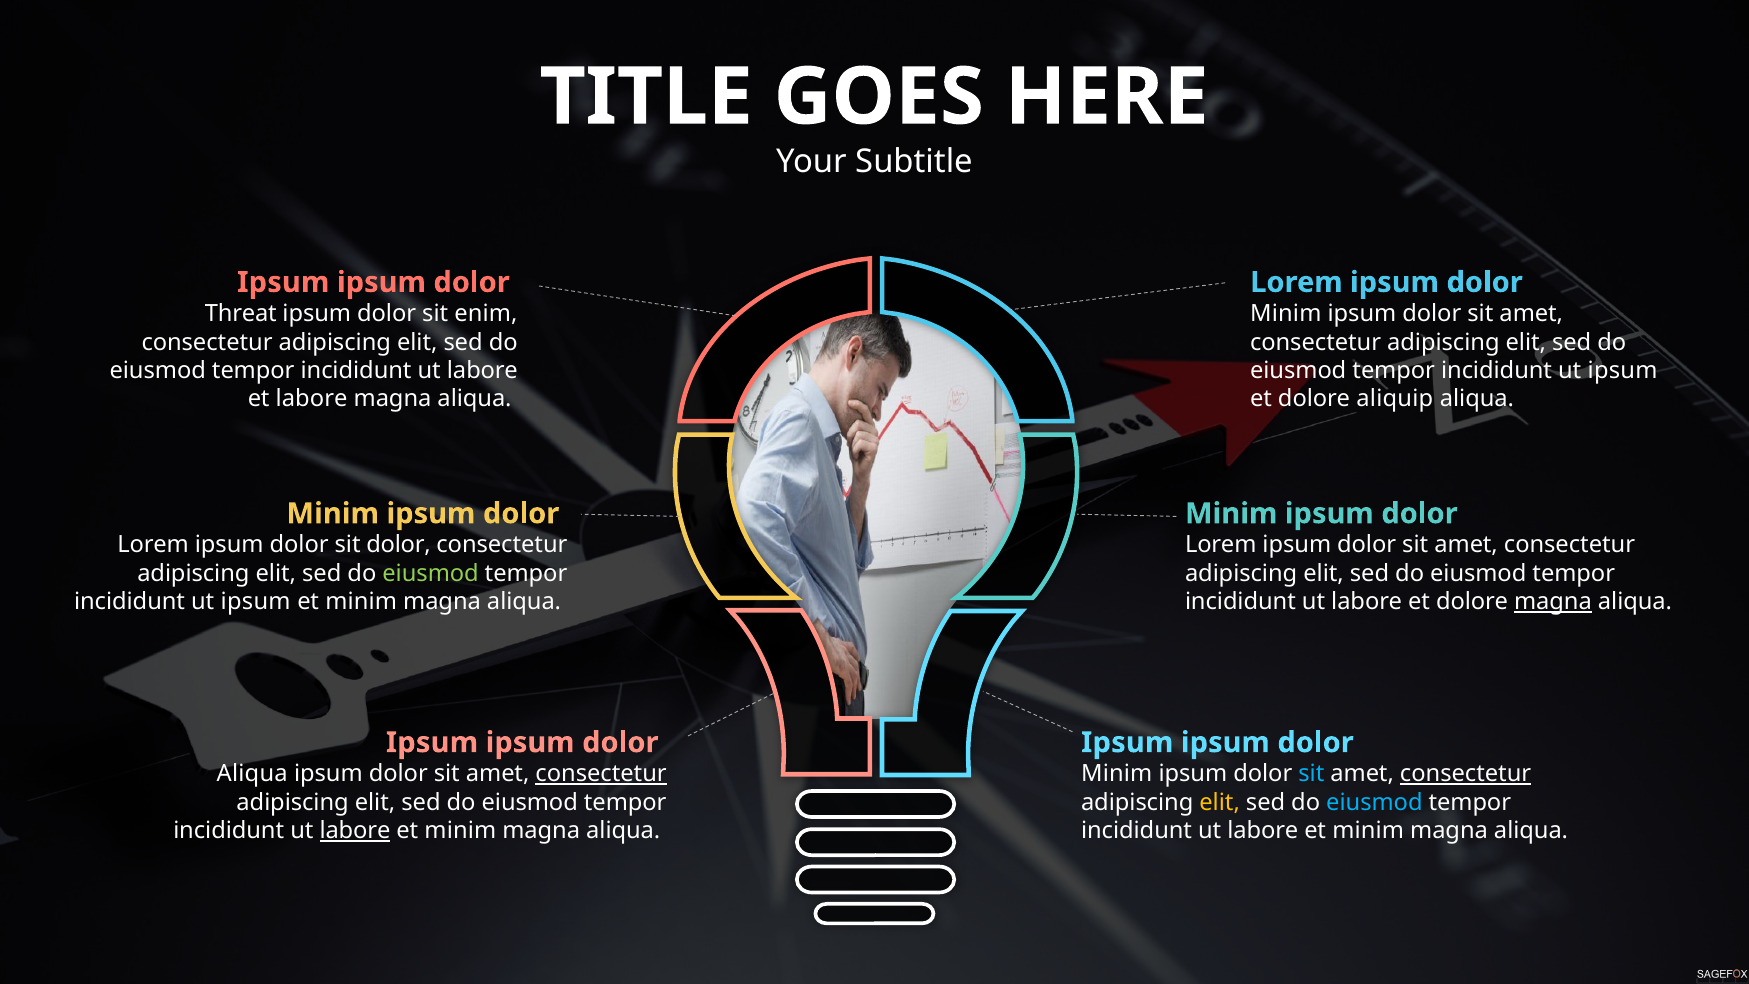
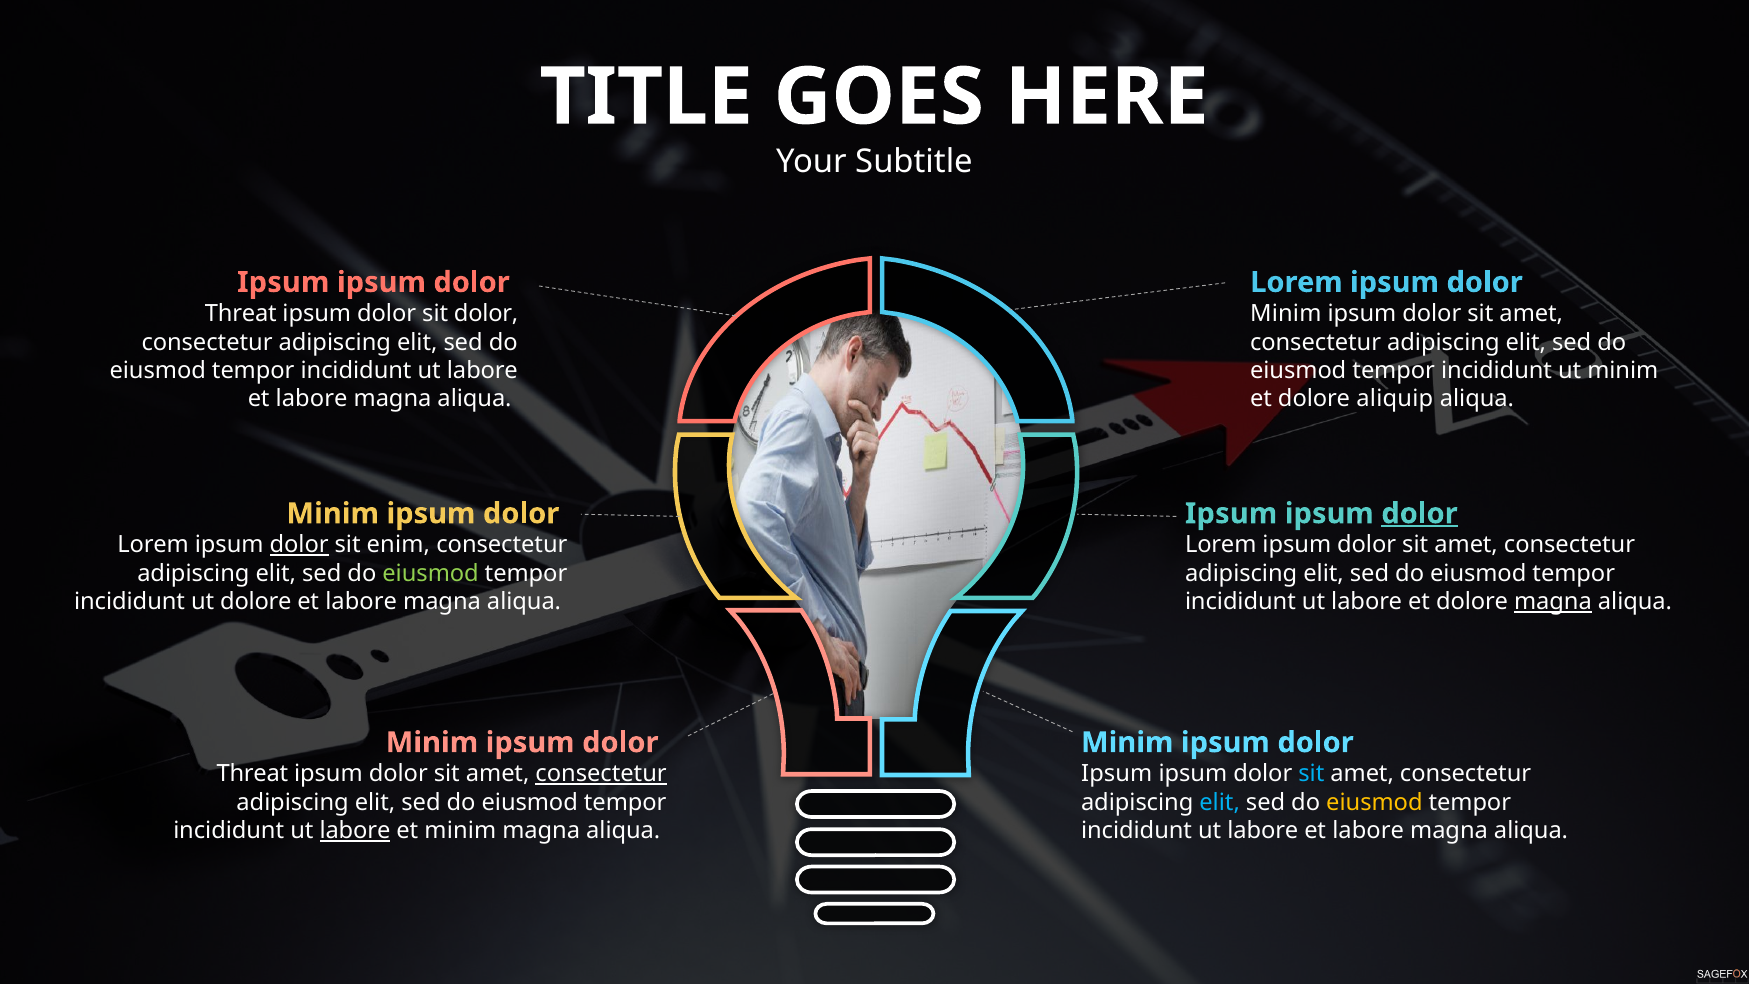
sit enim: enim -> dolor
ipsum at (1623, 371): ipsum -> minim
Minim at (1231, 514): Minim -> Ipsum
dolor at (1419, 514) underline: none -> present
dolor at (299, 545) underline: none -> present
sit dolor: dolor -> enim
ipsum at (256, 602): ipsum -> dolore
minim at (361, 602): minim -> labore
Ipsum at (432, 742): Ipsum -> Minim
Ipsum at (1127, 742): Ipsum -> Minim
Aliqua at (252, 774): Aliqua -> Threat
Minim at (1117, 774): Minim -> Ipsum
consectetur at (1466, 774) underline: present -> none
elit at (1220, 802) colour: yellow -> light blue
eiusmod at (1374, 802) colour: light blue -> yellow
minim at (1368, 831): minim -> labore
